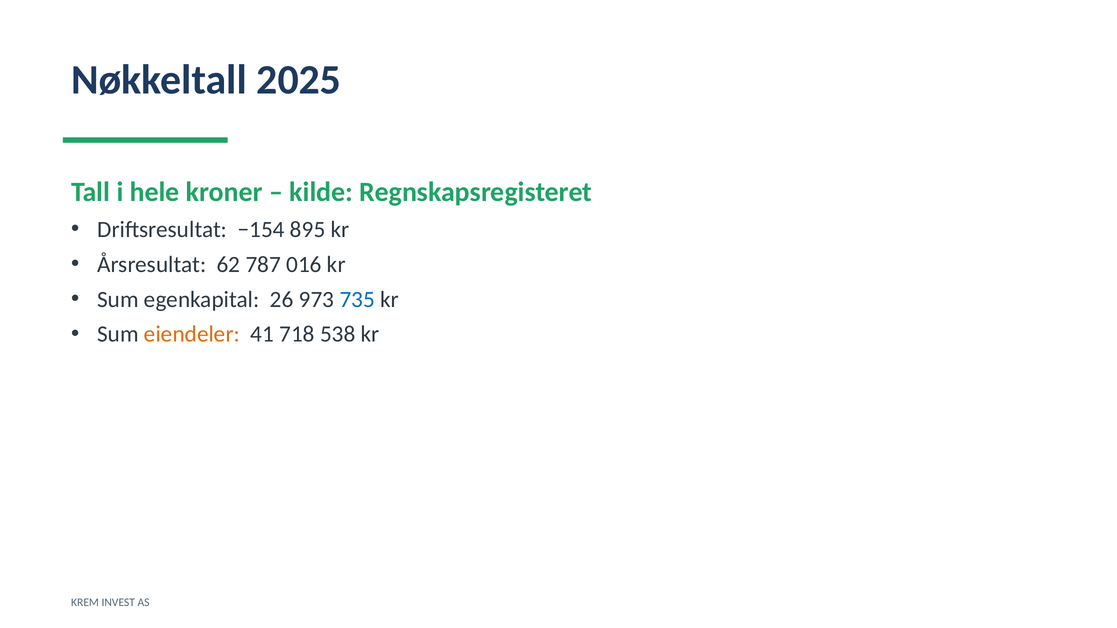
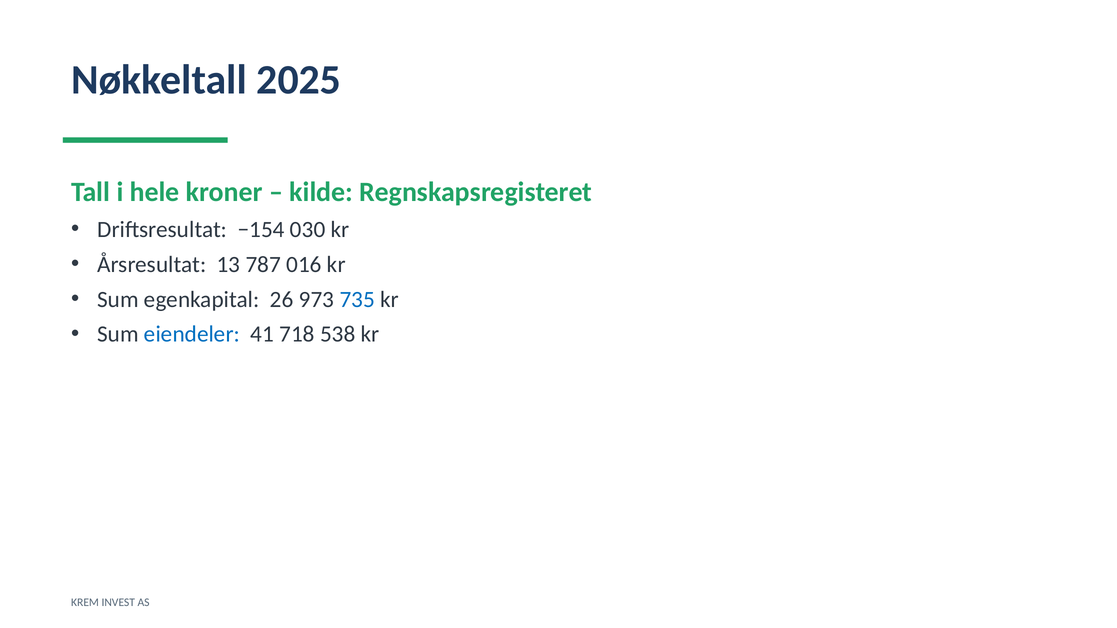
895: 895 -> 030
62: 62 -> 13
eiendeler colour: orange -> blue
